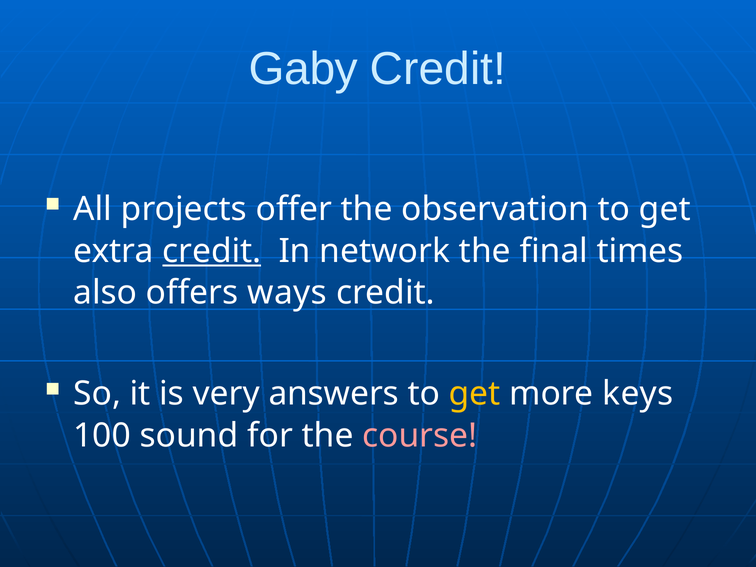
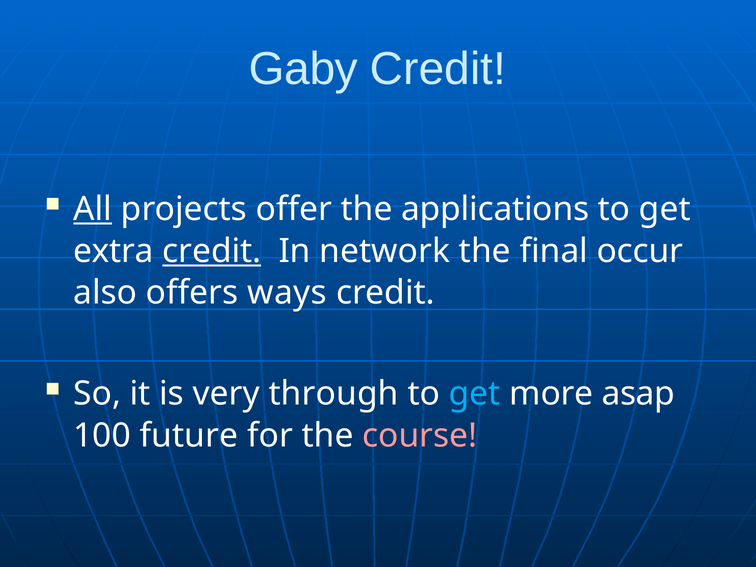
All underline: none -> present
observation: observation -> applications
times: times -> occur
answers: answers -> through
get at (475, 394) colour: yellow -> light blue
keys: keys -> asap
sound: sound -> future
